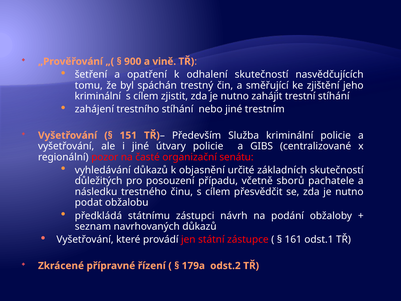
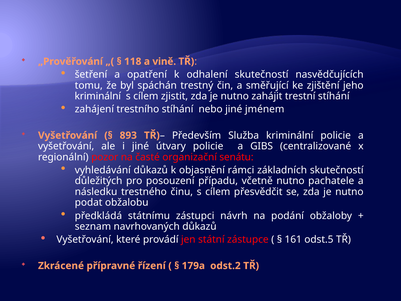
900: 900 -> 118
trestním: trestním -> jménem
151: 151 -> 893
určité: určité -> rámci
včetně sborů: sborů -> nutno
odst.1: odst.1 -> odst.5
